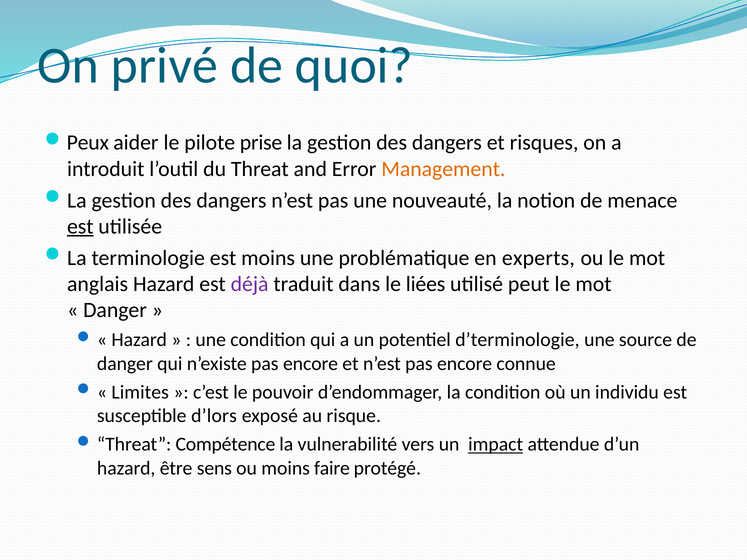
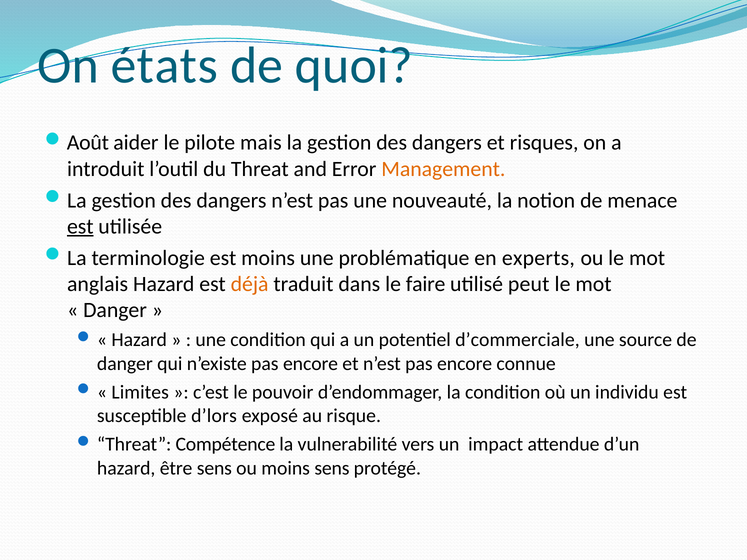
privé: privé -> états
Peux: Peux -> Août
prise: prise -> mais
déjà colour: purple -> orange
liées: liées -> faire
d’terminologie: d’terminologie -> d’commerciale
impact underline: present -> none
moins faire: faire -> sens
